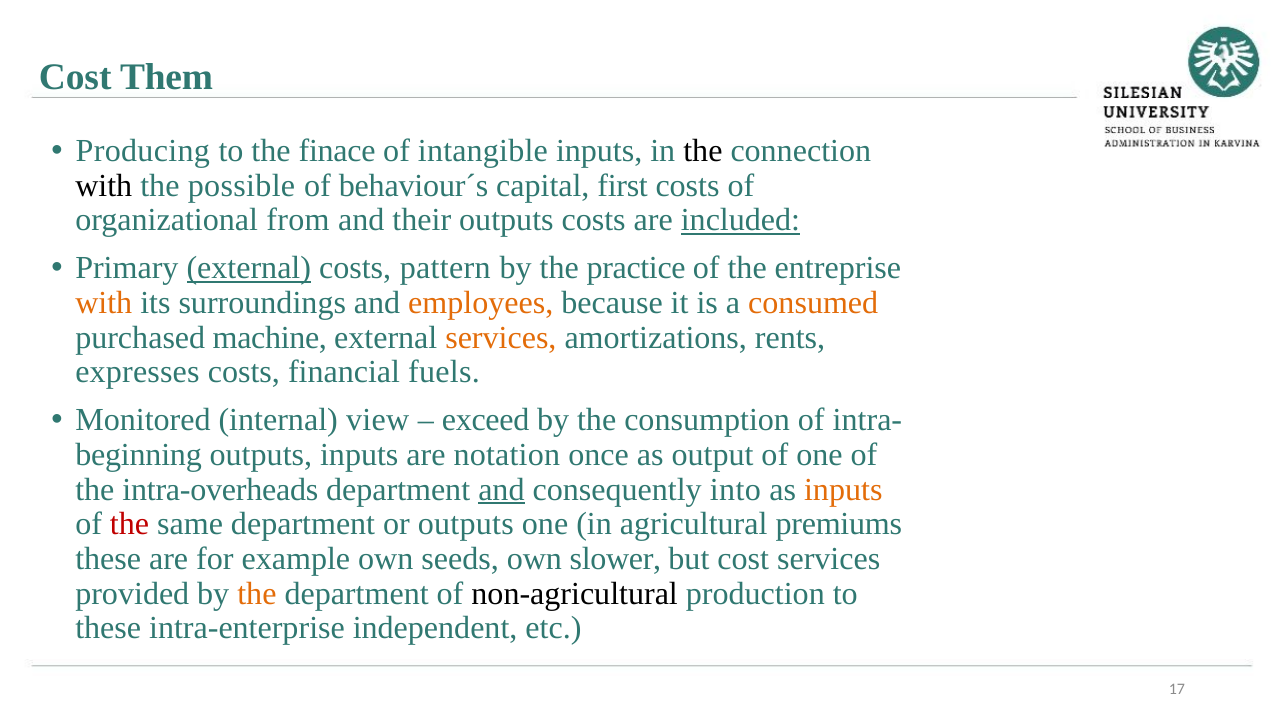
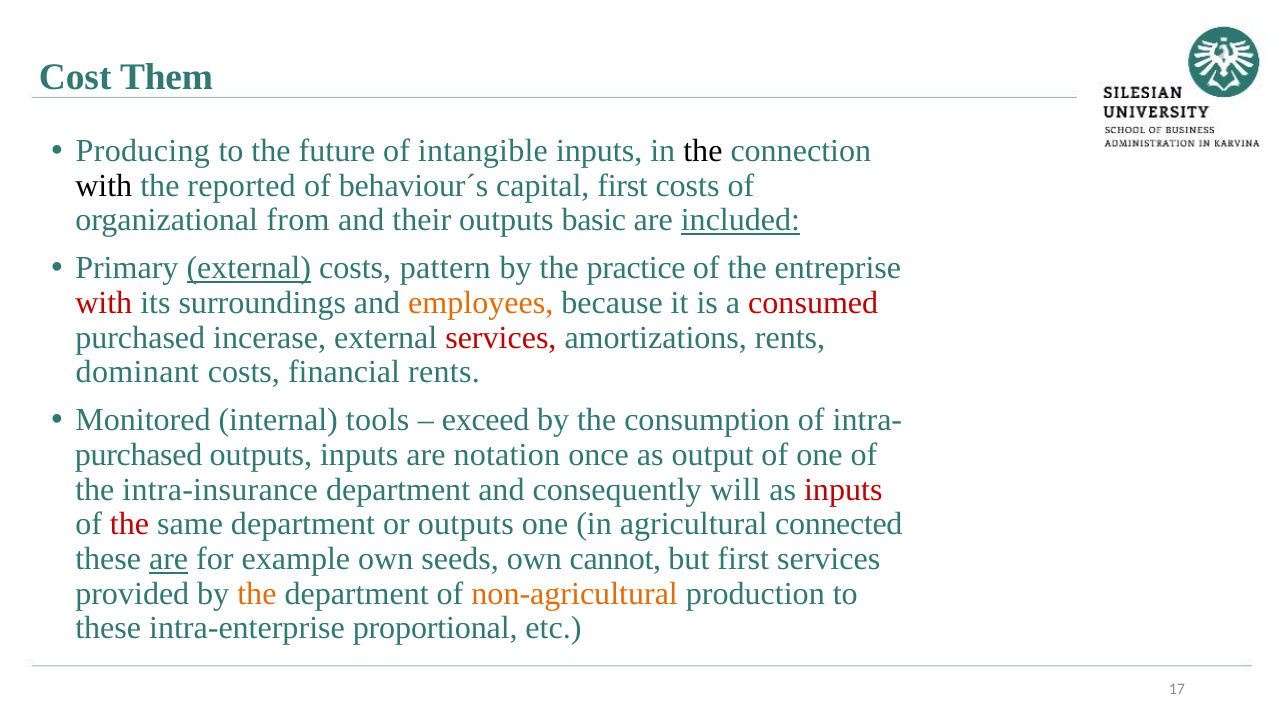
finace: finace -> future
possible: possible -> reported
outputs costs: costs -> basic
with at (104, 303) colour: orange -> red
consumed colour: orange -> red
machine: machine -> incerase
services at (501, 337) colour: orange -> red
expresses: expresses -> dominant
financial fuels: fuels -> rents
view: view -> tools
beginning at (139, 455): beginning -> purchased
intra-overheads: intra-overheads -> intra-insurance
and at (501, 489) underline: present -> none
into: into -> will
inputs at (843, 489) colour: orange -> red
premiums: premiums -> connected
are at (169, 559) underline: none -> present
slower: slower -> cannot
but cost: cost -> first
non-agricultural colour: black -> orange
independent: independent -> proportional
